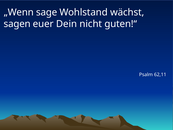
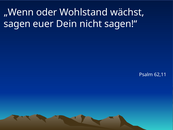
sage: sage -> oder
guten!“: guten!“ -> sagen!“
